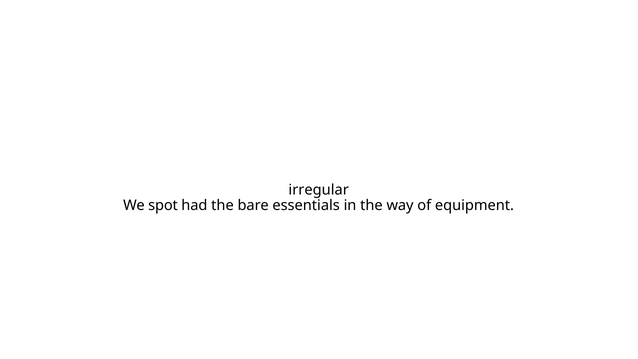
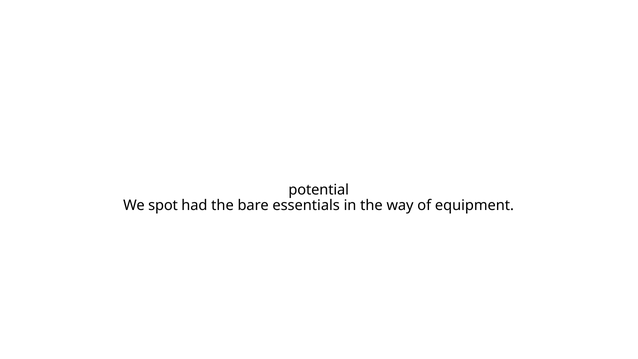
irregular: irregular -> potential
